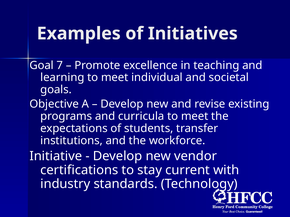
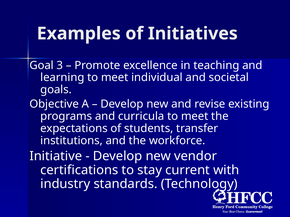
7: 7 -> 3
